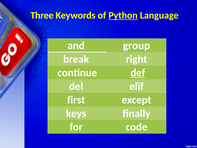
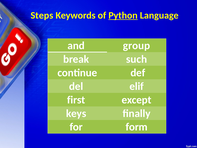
Three: Three -> Steps
right: right -> such
def underline: present -> none
code: code -> form
